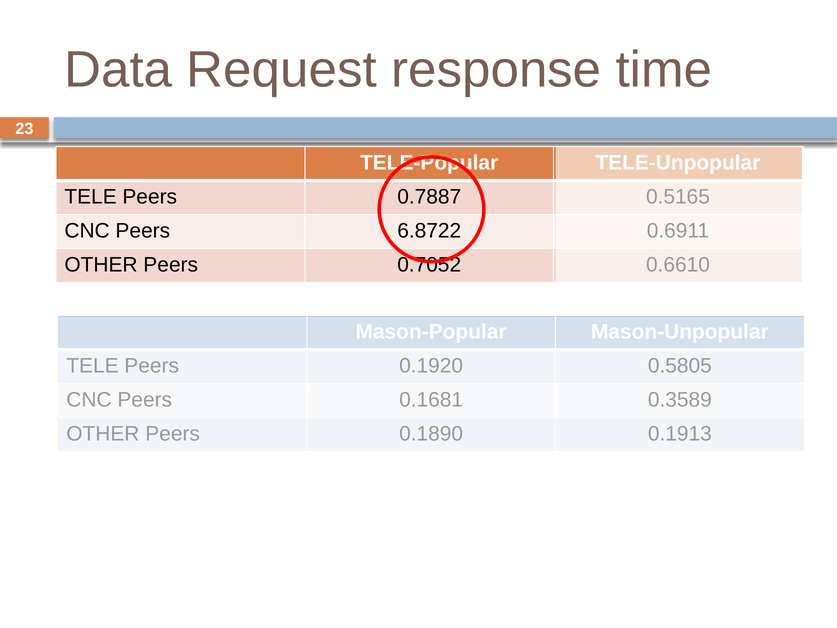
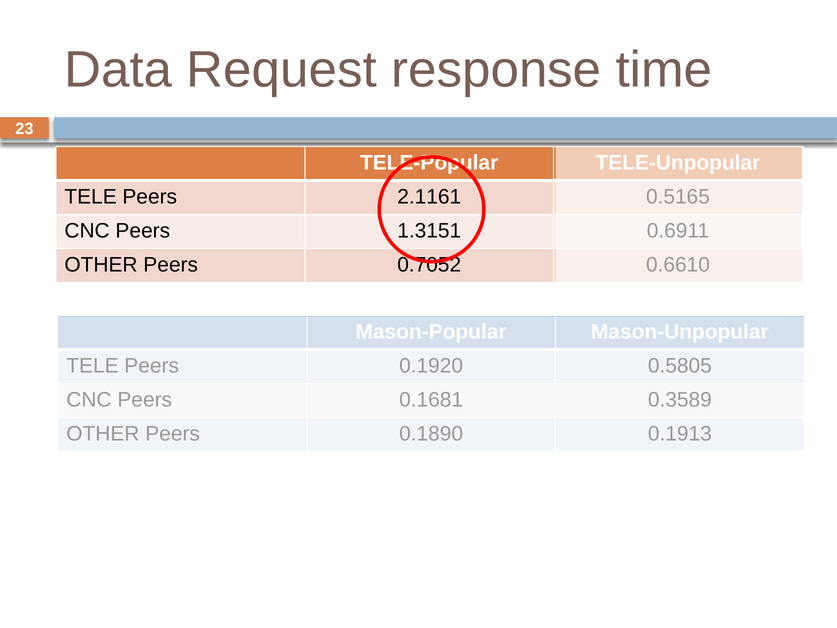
0.7887: 0.7887 -> 2.1161
6.8722: 6.8722 -> 1.3151
